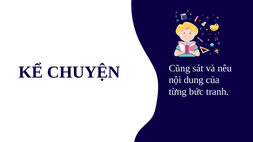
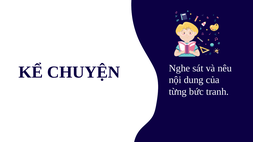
Cũng: Cũng -> Nghe
